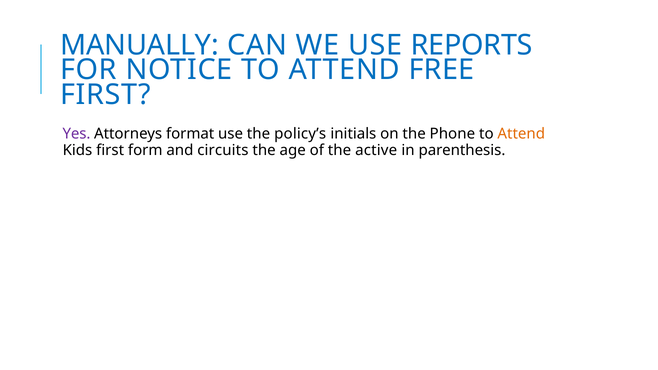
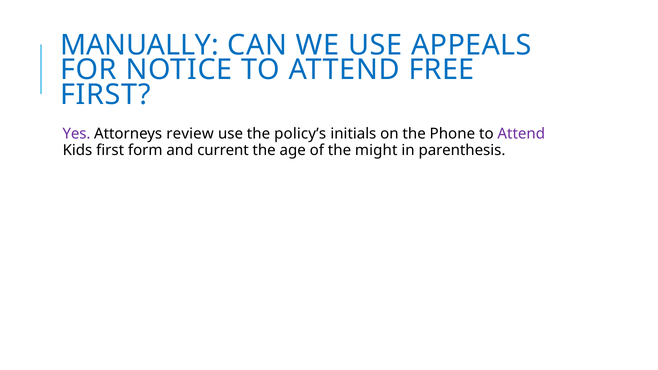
REPORTS: REPORTS -> APPEALS
format: format -> review
Attend at (521, 134) colour: orange -> purple
circuits: circuits -> current
active: active -> might
